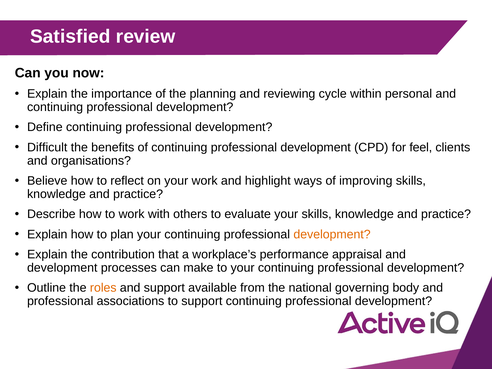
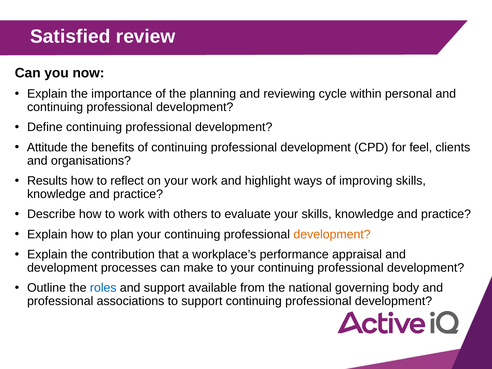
Difficult: Difficult -> Attitude
Believe: Believe -> Results
roles colour: orange -> blue
